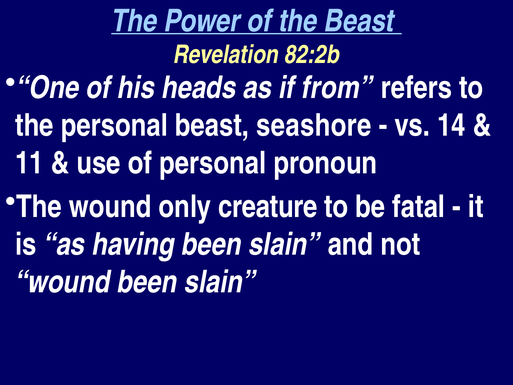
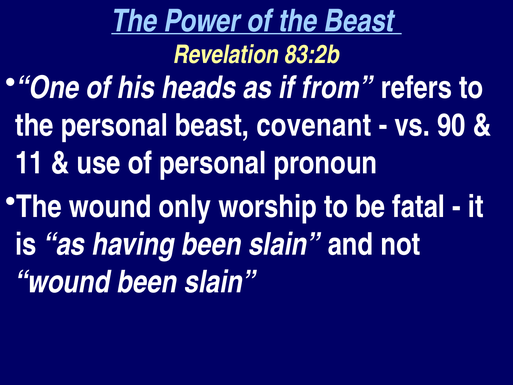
82:2b: 82:2b -> 83:2b
seashore: seashore -> covenant
14: 14 -> 90
creature: creature -> worship
